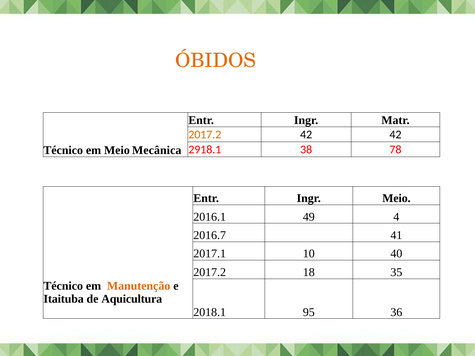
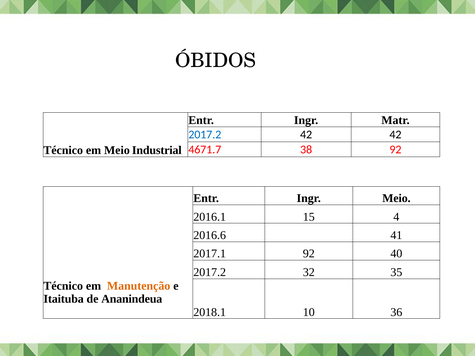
ÓBIDOS colour: orange -> black
2017.2 at (205, 135) colour: orange -> blue
Mecânica: Mecânica -> Industrial
2918.1: 2918.1 -> 4671.7
38 78: 78 -> 92
49: 49 -> 15
2016.7: 2016.7 -> 2016.6
2017.1 10: 10 -> 92
18: 18 -> 32
Aquicultura: Aquicultura -> Ananindeua
95: 95 -> 10
